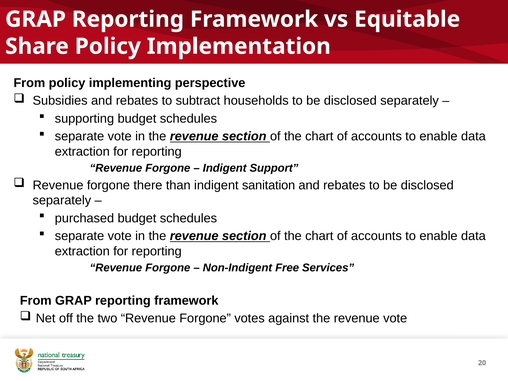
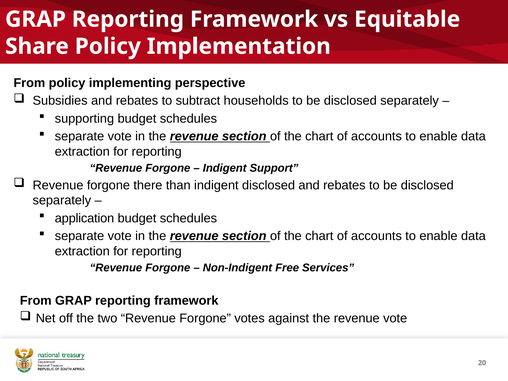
indigent sanitation: sanitation -> disclosed
purchased: purchased -> application
